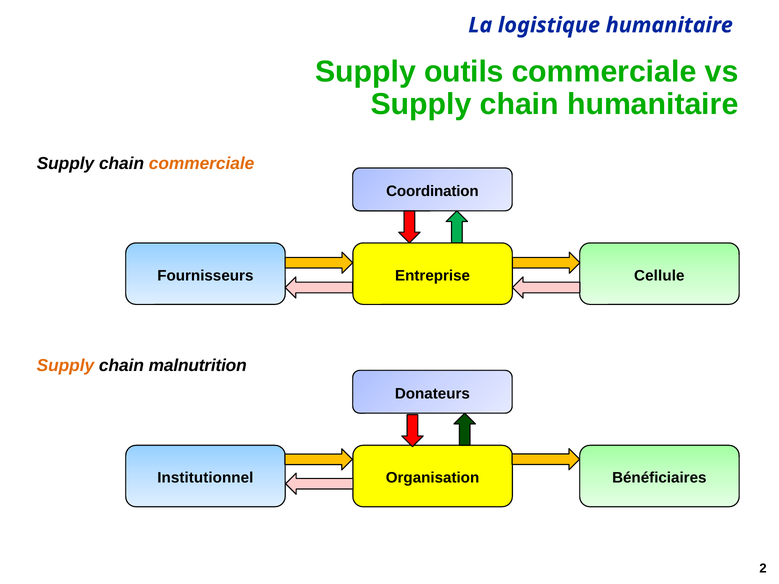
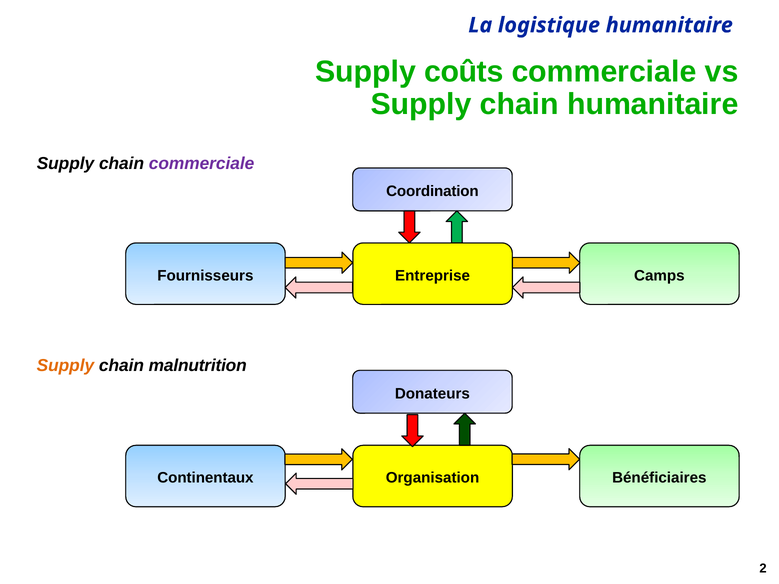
outils: outils -> coûts
commerciale at (202, 163) colour: orange -> purple
Cellule: Cellule -> Camps
Institutionnel: Institutionnel -> Continentaux
